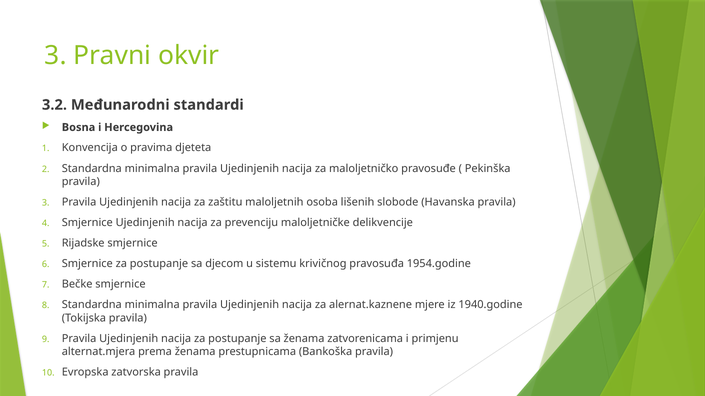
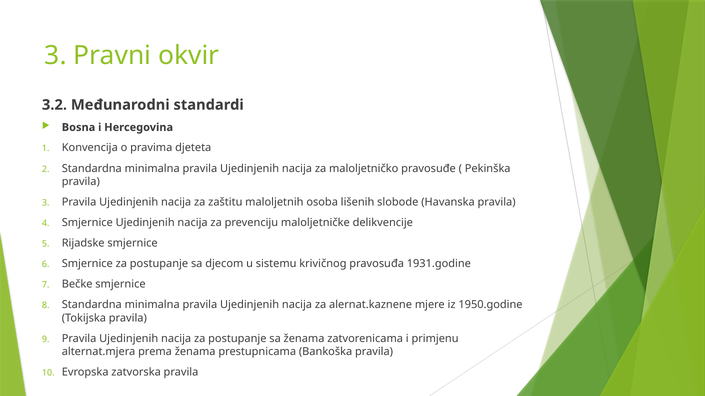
1954.godine: 1954.godine -> 1931.godine
1940.godine: 1940.godine -> 1950.godine
